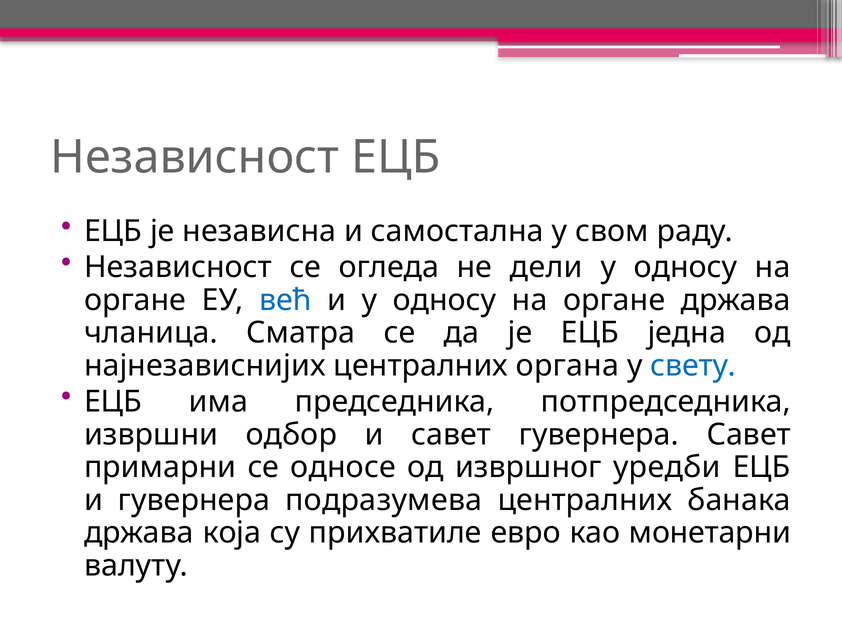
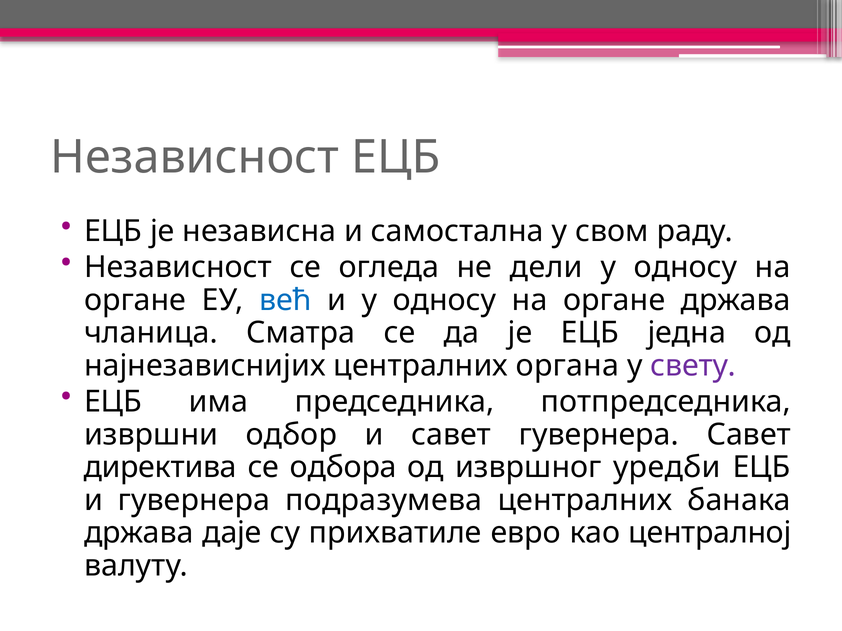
свету colour: blue -> purple
примарни: примарни -> директива
односе: односе -> одбора
која: која -> даје
монетарни: монетарни -> централној
